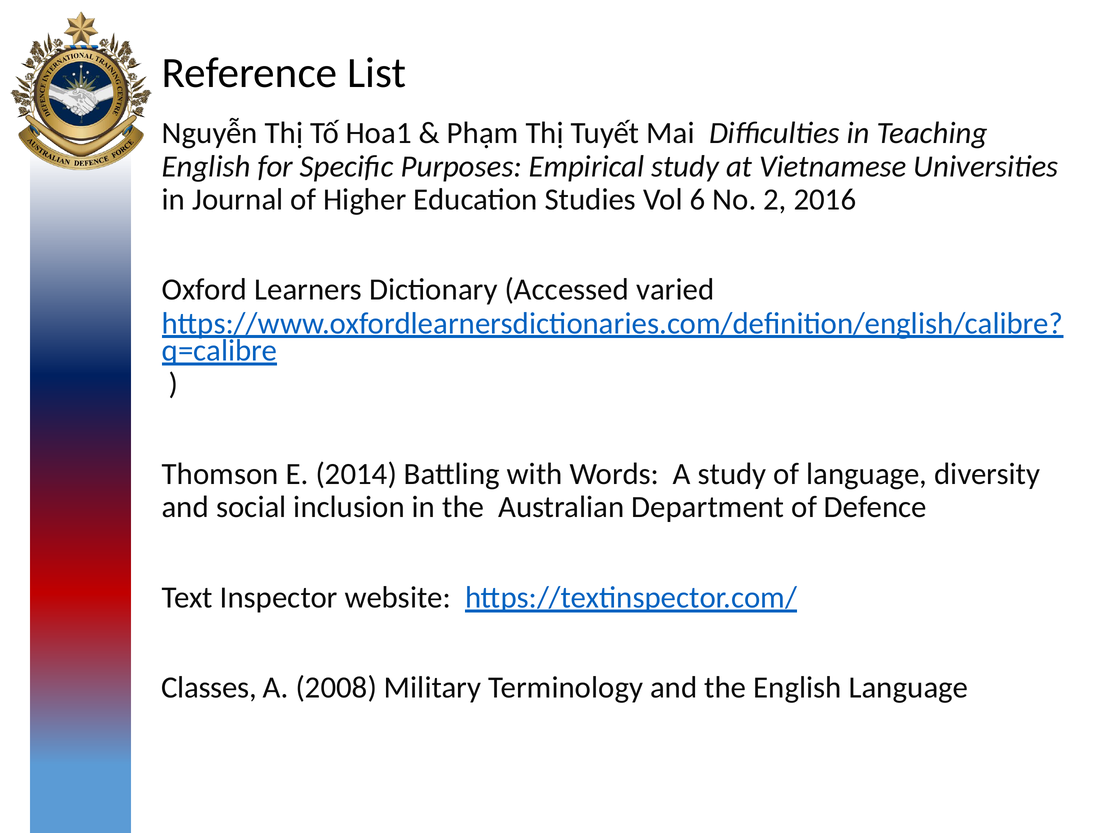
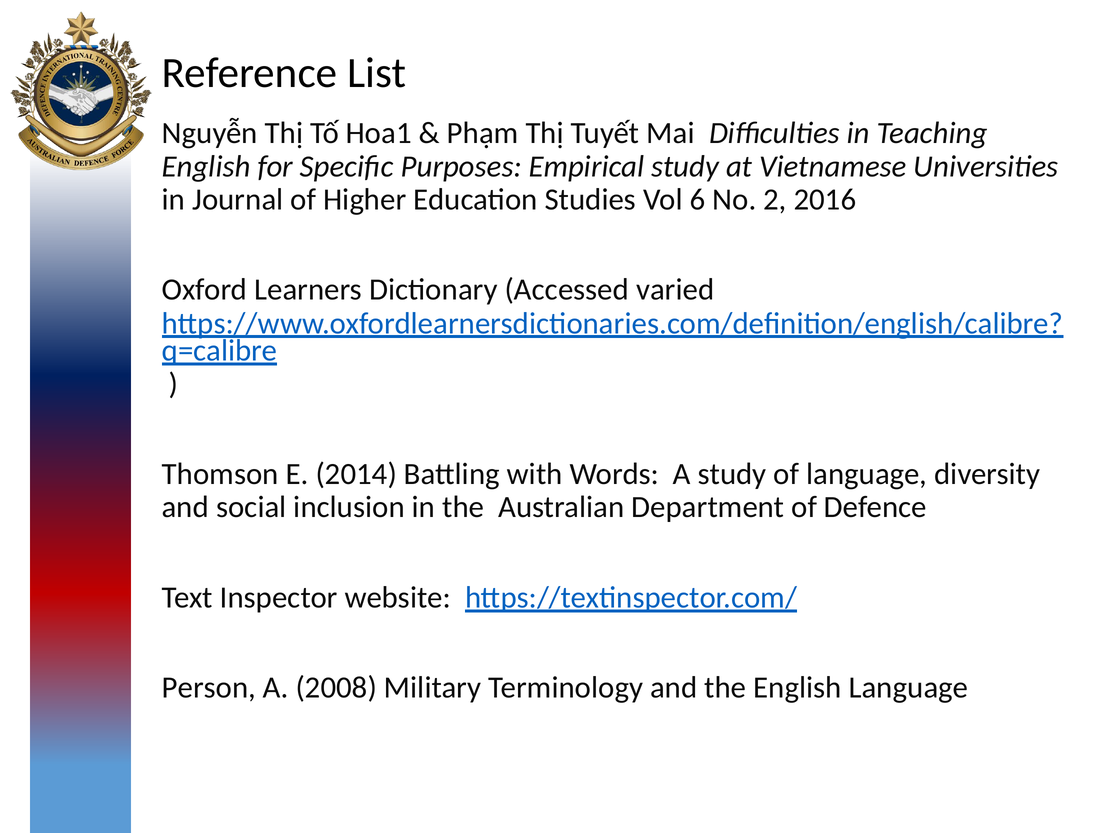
Classes: Classes -> Person
